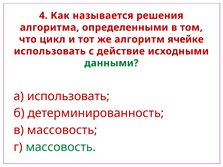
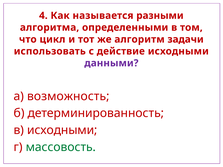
решения: решения -> разными
ячейке: ячейке -> задачи
данными colour: green -> purple
а использовать: использовать -> возможность
в массовость: массовость -> исходными
